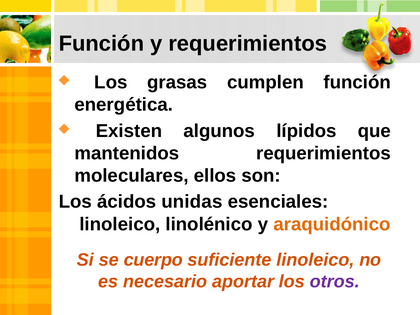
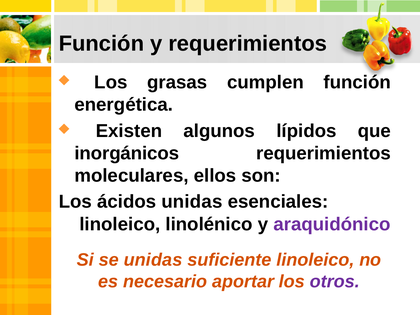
mantenidos: mantenidos -> inorgánicos
araquidónico colour: orange -> purple
se cuerpo: cuerpo -> unidas
